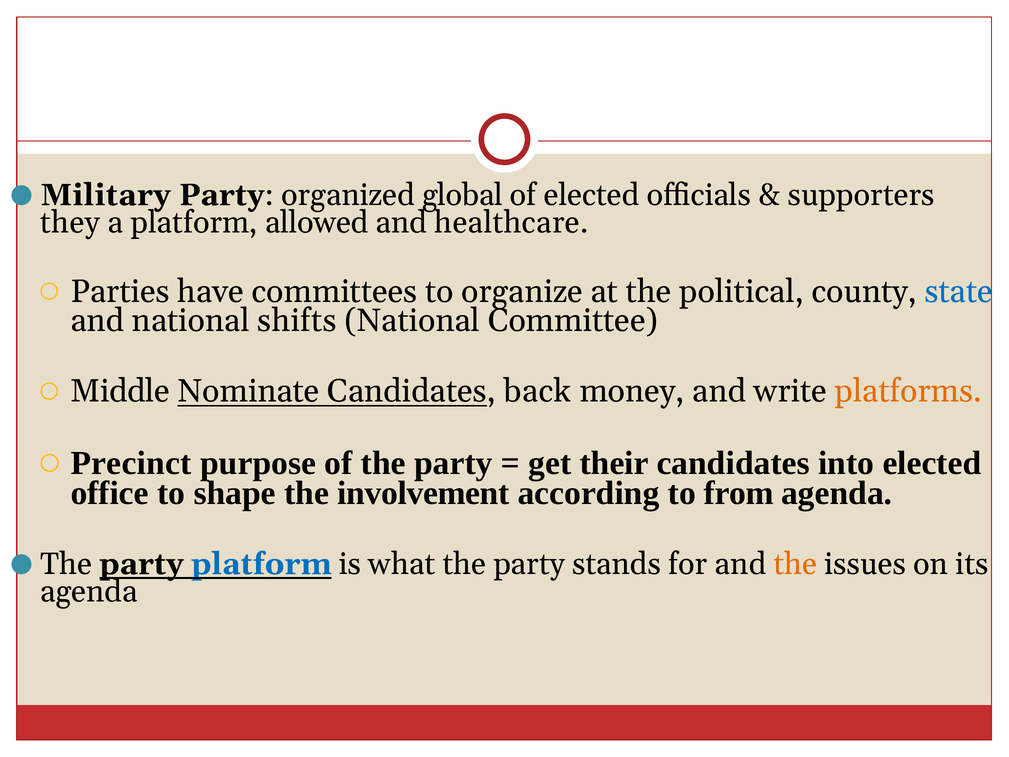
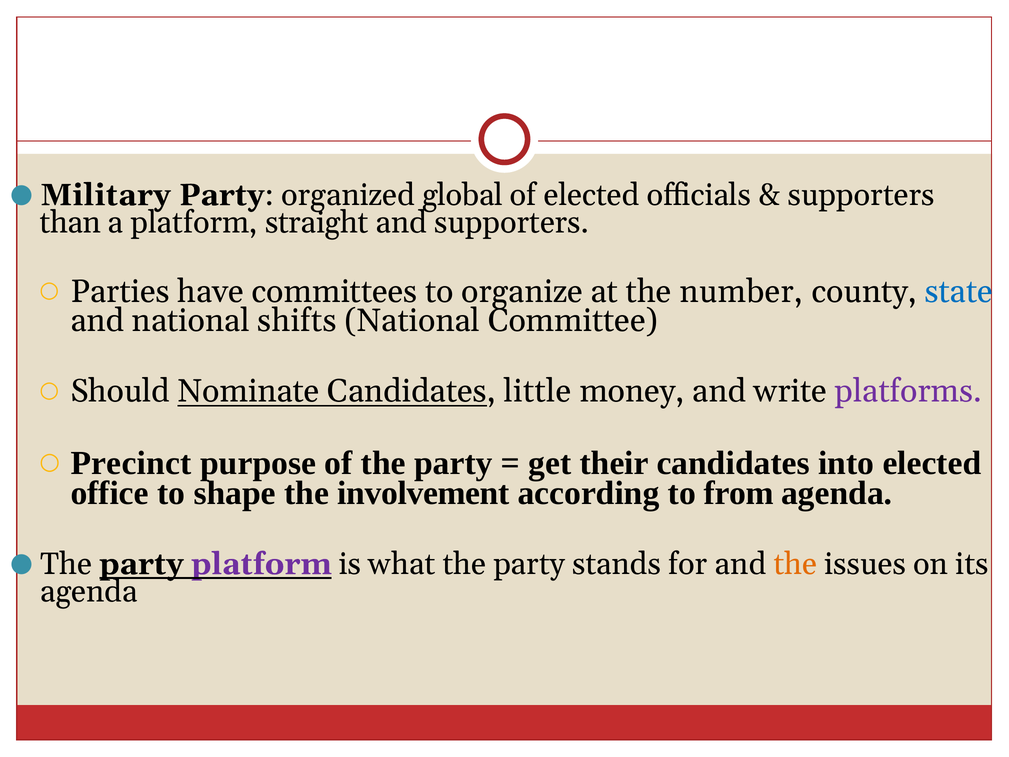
they: they -> than
allowed: allowed -> straight
and healthcare: healthcare -> supporters
political: political -> number
Middle: Middle -> Should
back: back -> little
platforms colour: orange -> purple
platform at (261, 564) colour: blue -> purple
